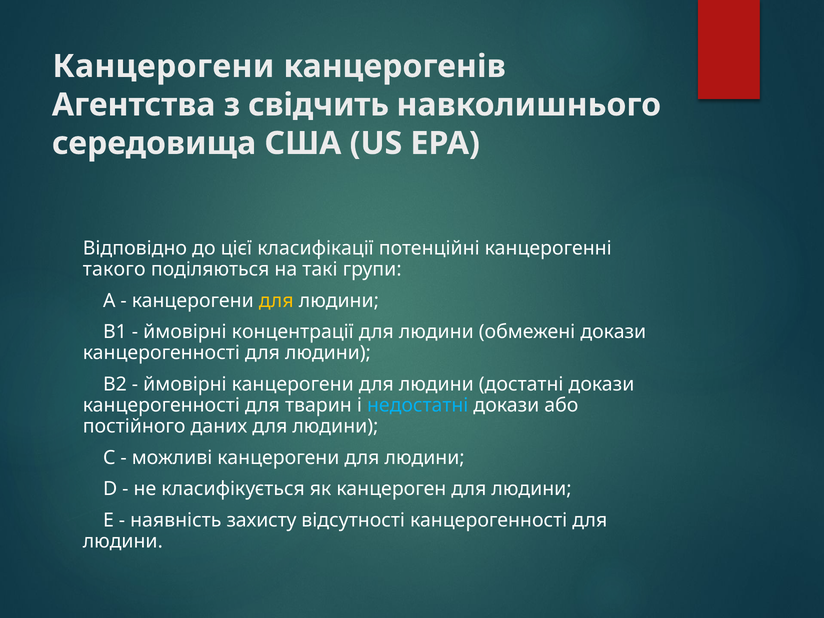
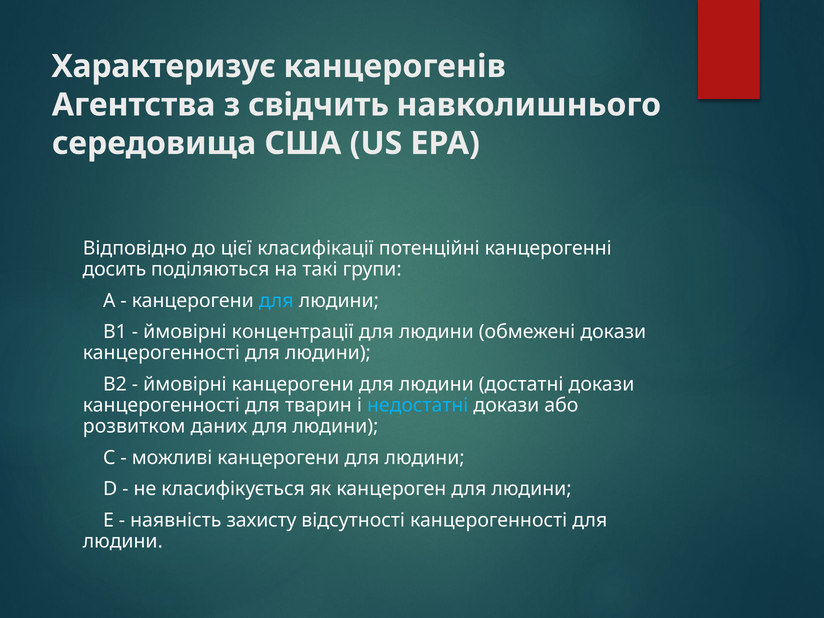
Канцерогени at (163, 66): Канцерогени -> Характеризує
такого: такого -> досить
для at (276, 301) colour: yellow -> light blue
постійного: постійного -> розвитком
